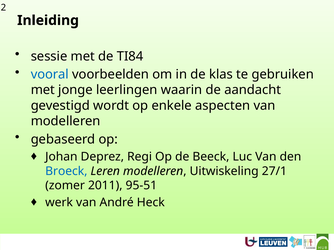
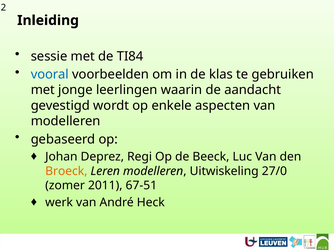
Broeck colour: blue -> orange
27/1: 27/1 -> 27/0
95-51: 95-51 -> 67-51
